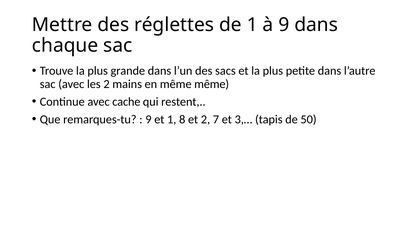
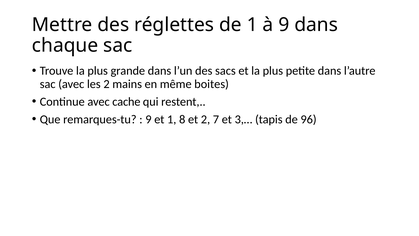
même même: même -> boites
50: 50 -> 96
